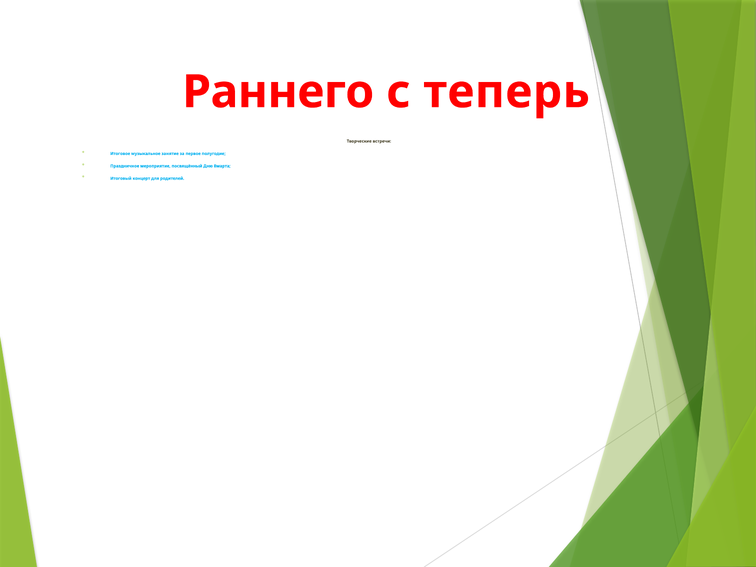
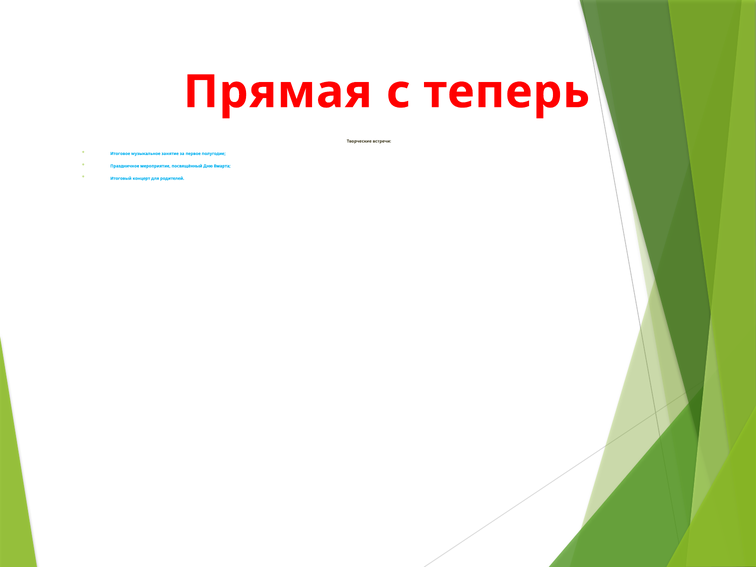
Раннего: Раннего -> Прямая
